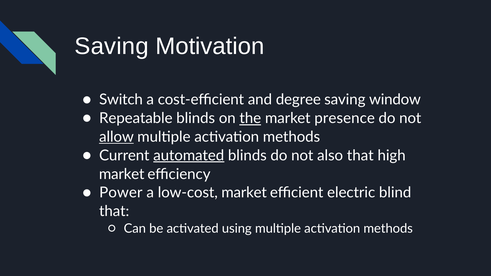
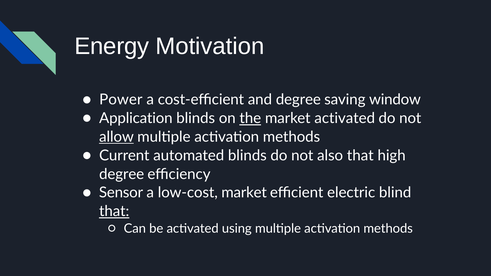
Saving at (112, 46): Saving -> Energy
Switch: Switch -> Power
Repeatable: Repeatable -> Application
market presence: presence -> activated
automated underline: present -> none
market at (122, 174): market -> degree
Power: Power -> Sensor
that at (114, 211) underline: none -> present
